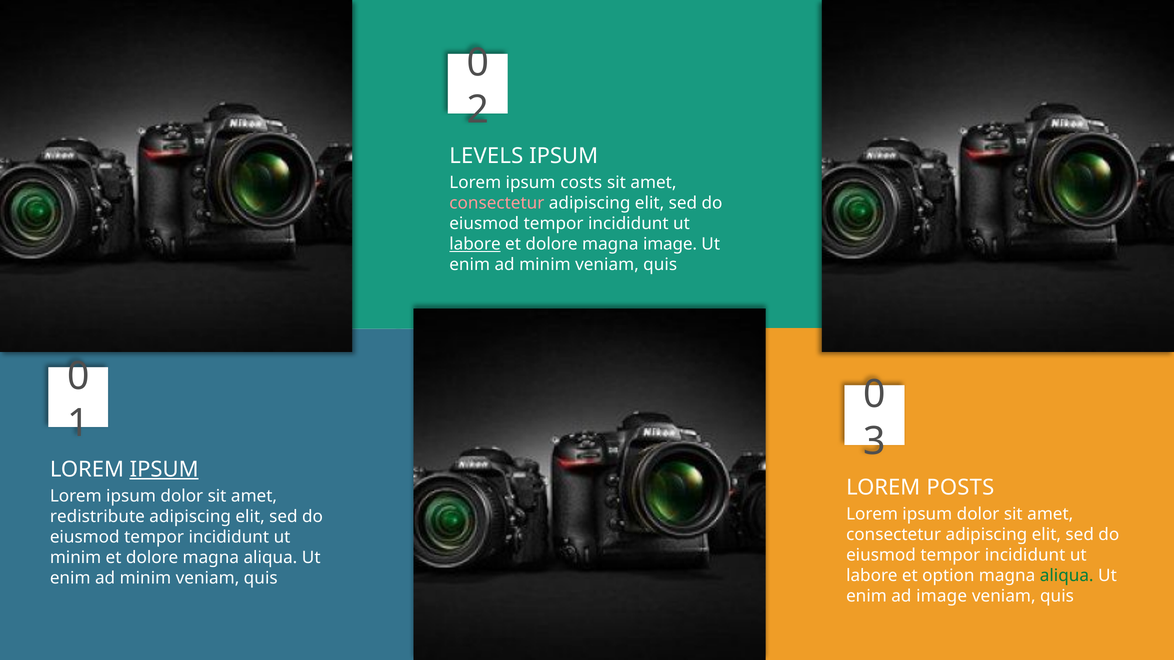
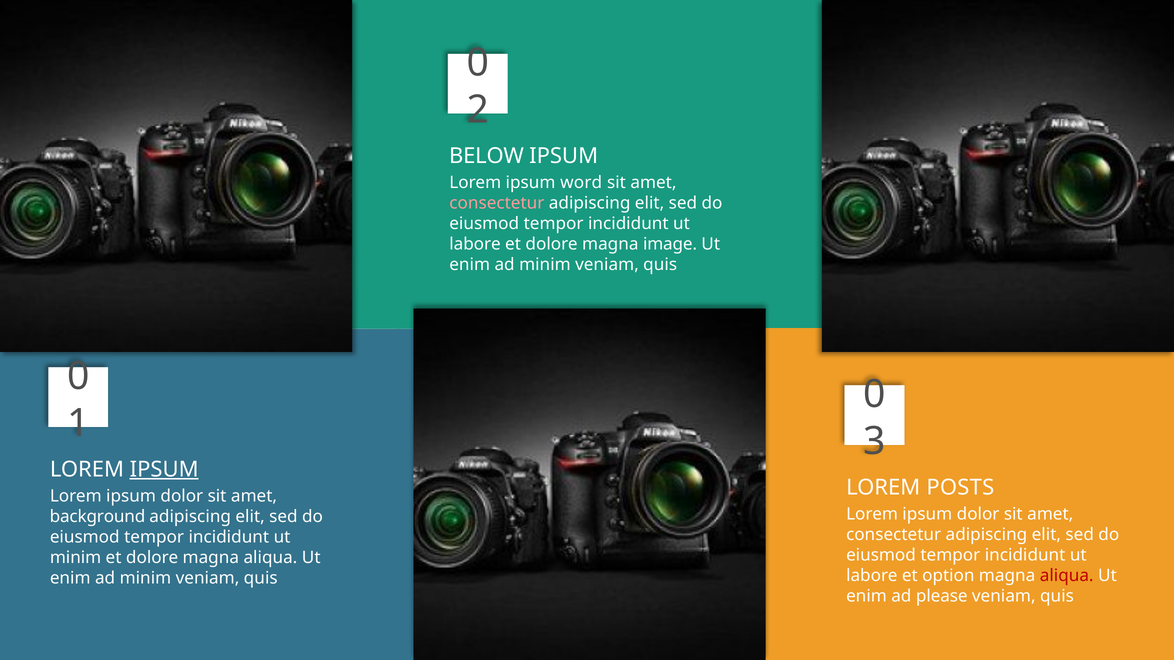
LEVELS: LEVELS -> BELOW
costs: costs -> word
labore at (475, 244) underline: present -> none
redistribute: redistribute -> background
aliqua at (1067, 576) colour: green -> red
ad image: image -> please
